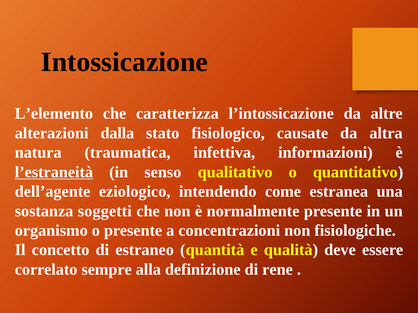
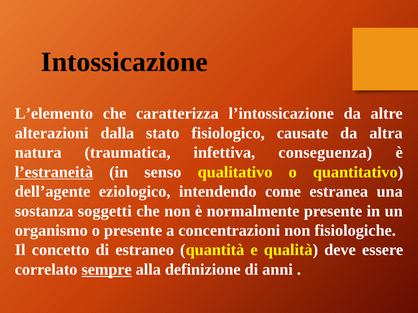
informazioni: informazioni -> conseguenza
sempre underline: none -> present
rene: rene -> anni
